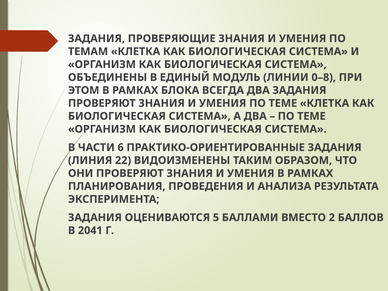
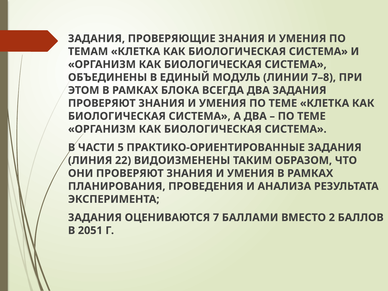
0–8: 0–8 -> 7–8
6: 6 -> 5
5: 5 -> 7
2041: 2041 -> 2051
